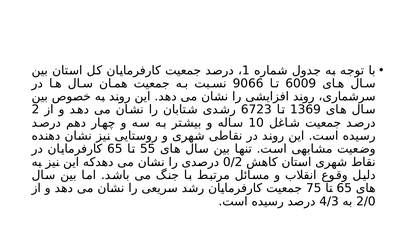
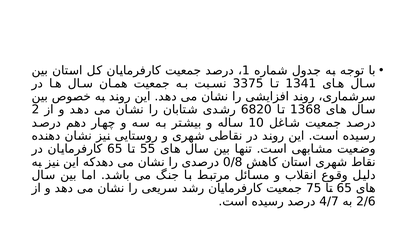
9066: 9066 -> 3375
6009: 6009 -> 1341
6723: 6723 -> 6820
1369: 1369 -> 1368
0/2: 0/2 -> 0/8
4/3: 4/3 -> 4/7
2/0: 2/0 -> 2/6
